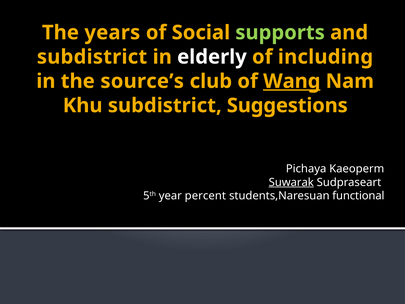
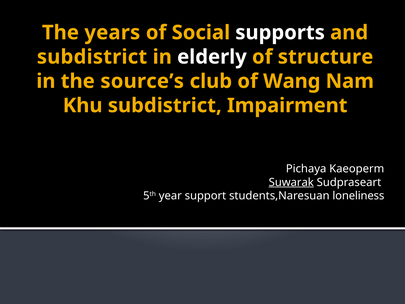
supports colour: light green -> white
including: including -> structure
Wang underline: present -> none
Suggestions: Suggestions -> Impairment
percent: percent -> support
functional: functional -> loneliness
